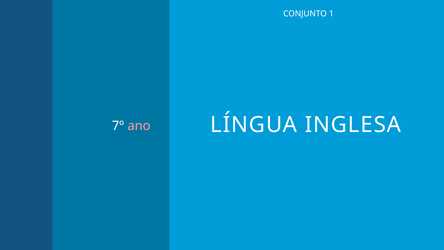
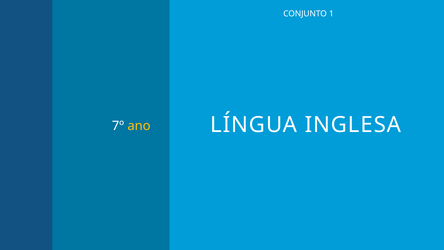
ano colour: pink -> yellow
